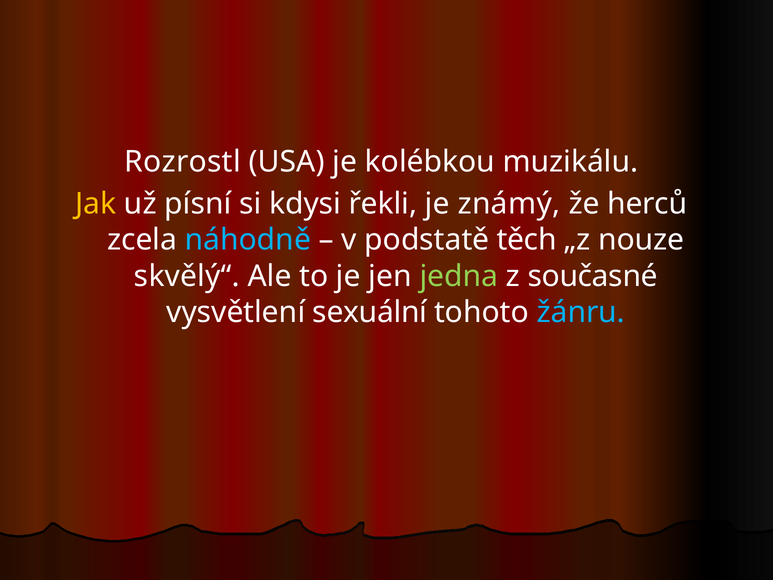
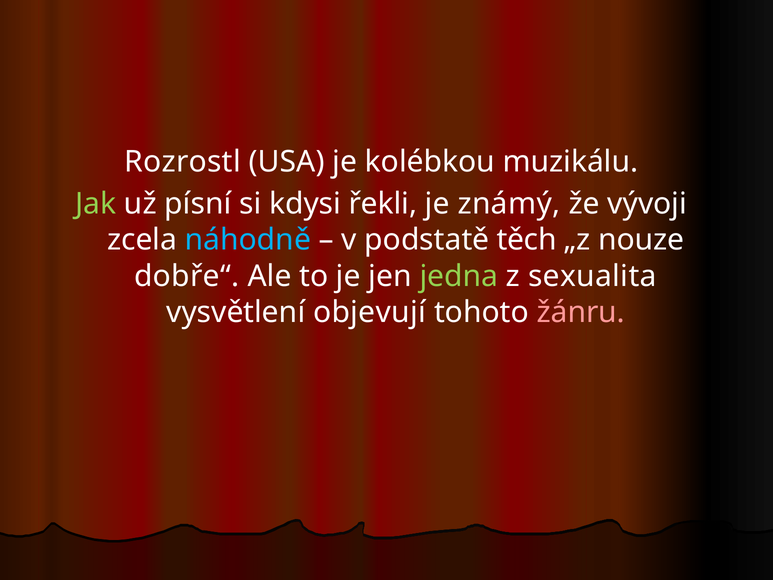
Jak colour: yellow -> light green
herců: herců -> vývoji
skvělý“: skvělý“ -> dobře“
současné: současné -> sexualita
sexuální: sexuální -> objevují
žánru colour: light blue -> pink
